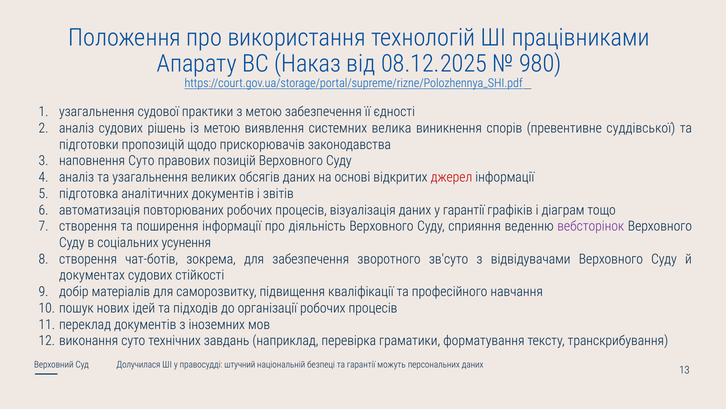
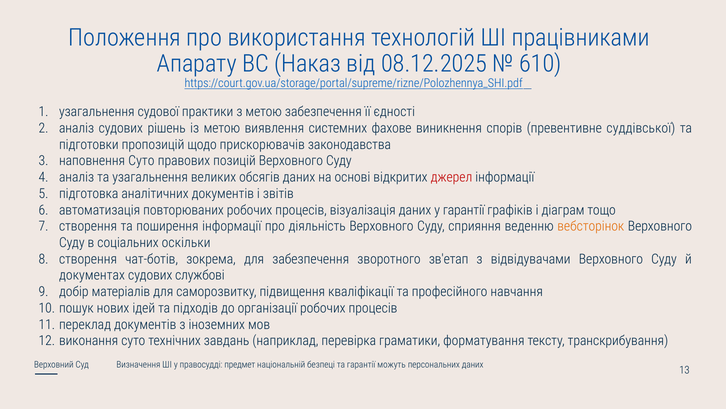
980: 980 -> 610
велика: велика -> фахове
вебсторінок colour: purple -> orange
усунення: усунення -> оскільки
зв'суто: зв'суто -> зв'етап
стійкості: стійкості -> службові
Долучилася: Долучилася -> Визначення
штучний: штучний -> предмет
